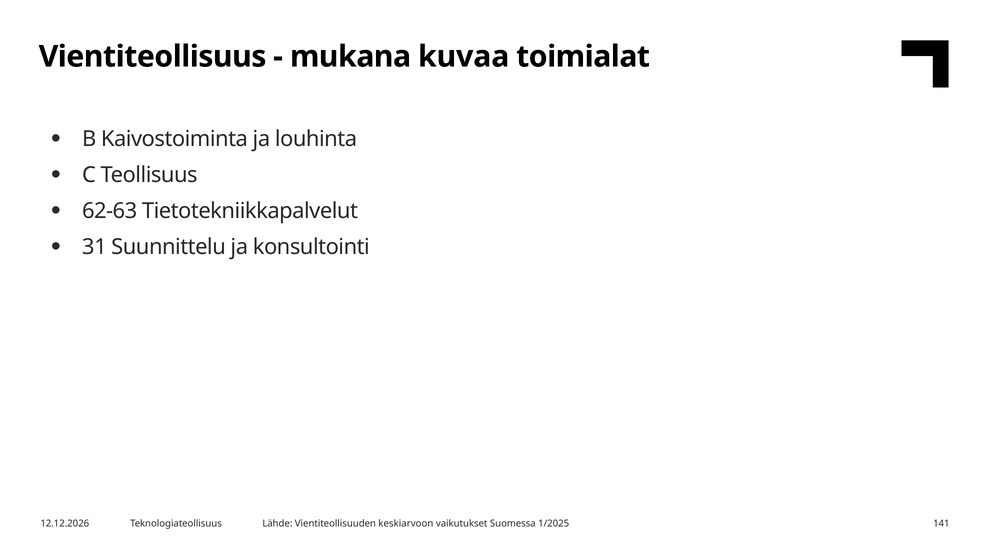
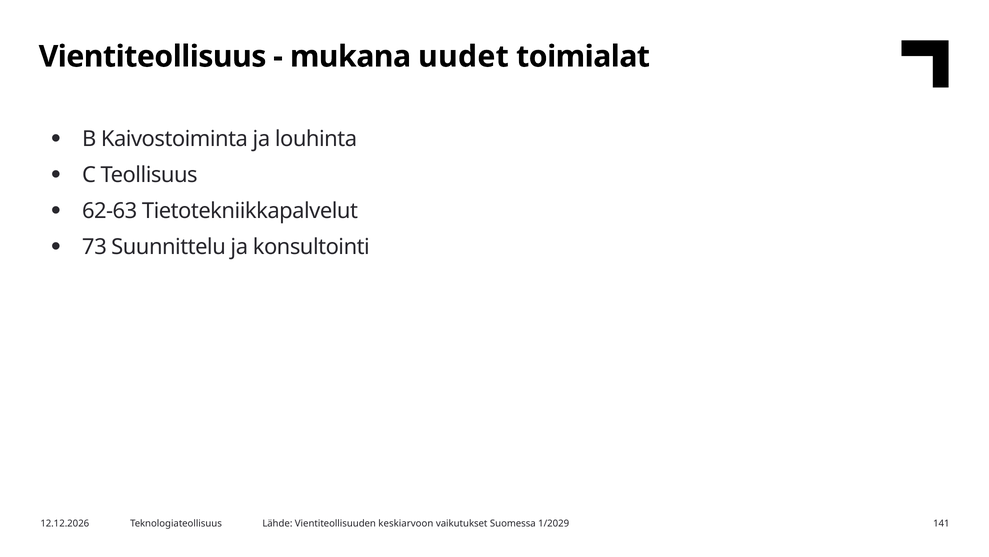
kuvaa: kuvaa -> uudet
31: 31 -> 73
1/2025: 1/2025 -> 1/2029
